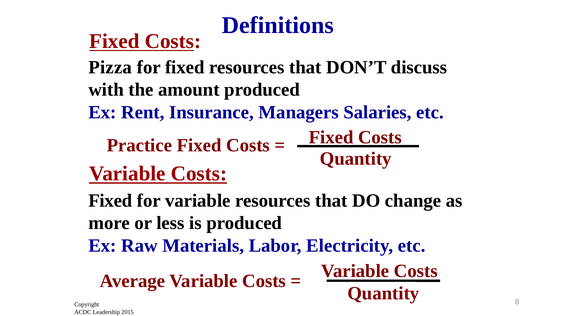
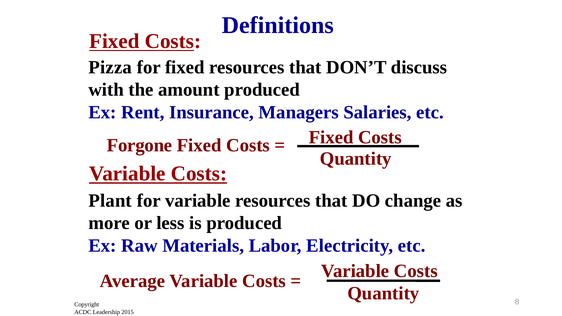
Practice: Practice -> Forgone
Fixed at (110, 201): Fixed -> Plant
